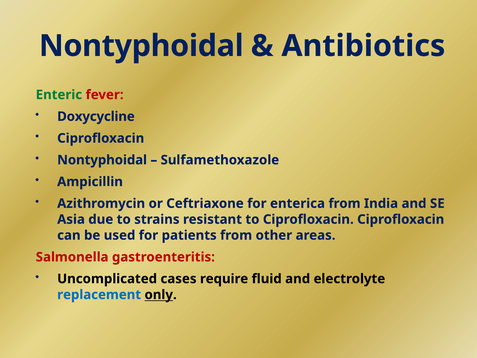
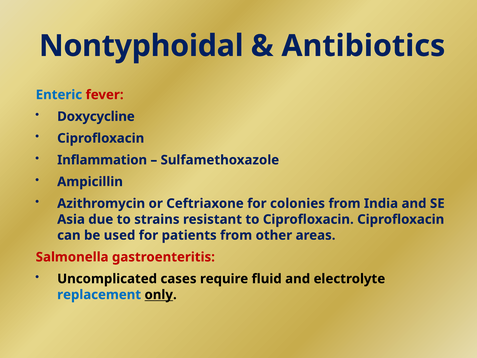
Enteric colour: green -> blue
Nontyphoidal at (102, 160): Nontyphoidal -> Inflammation
enterica: enterica -> colonies
